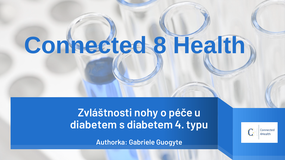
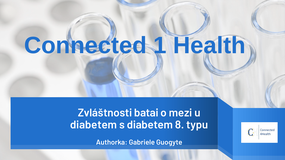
8: 8 -> 1
nohy: nohy -> batai
péče: péče -> mezi
4: 4 -> 8
